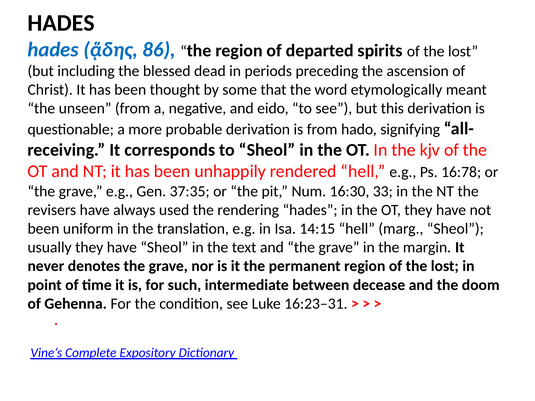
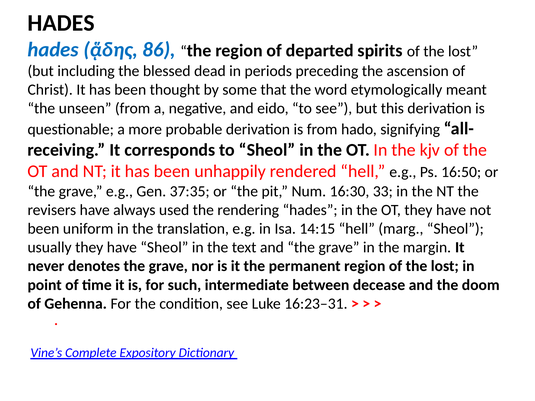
16:78: 16:78 -> 16:50
